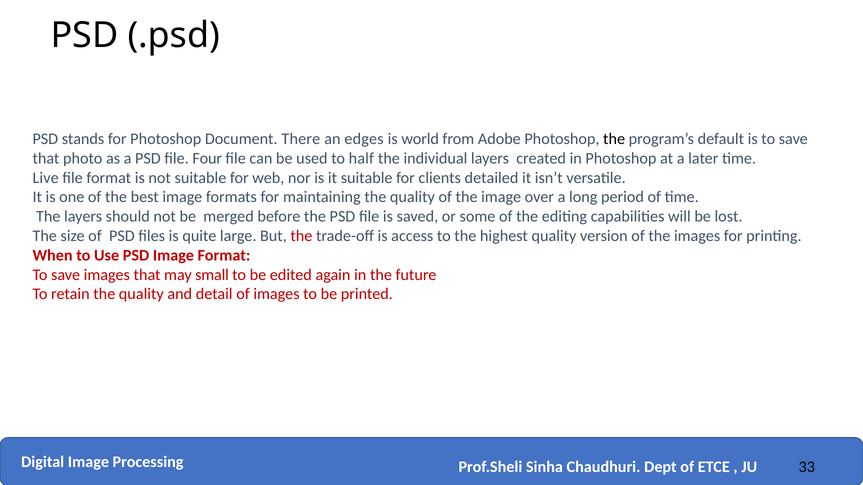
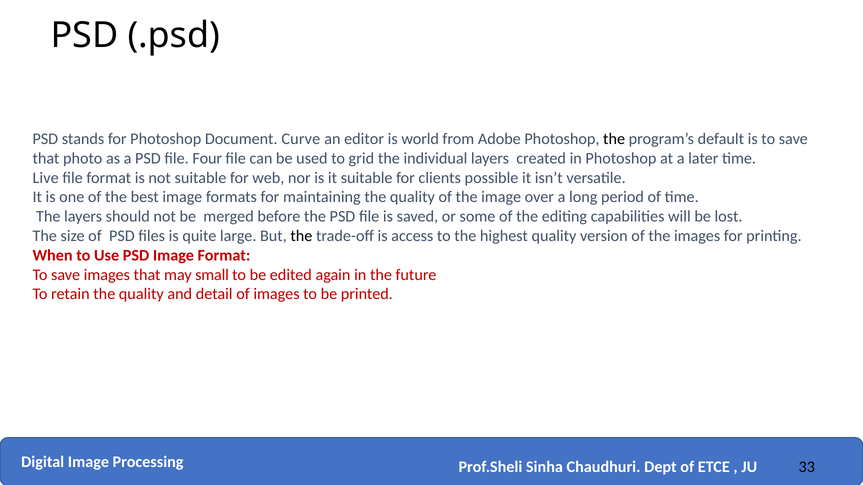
There: There -> Curve
edges: edges -> editor
half: half -> grid
detailed: detailed -> possible
the at (301, 236) colour: red -> black
